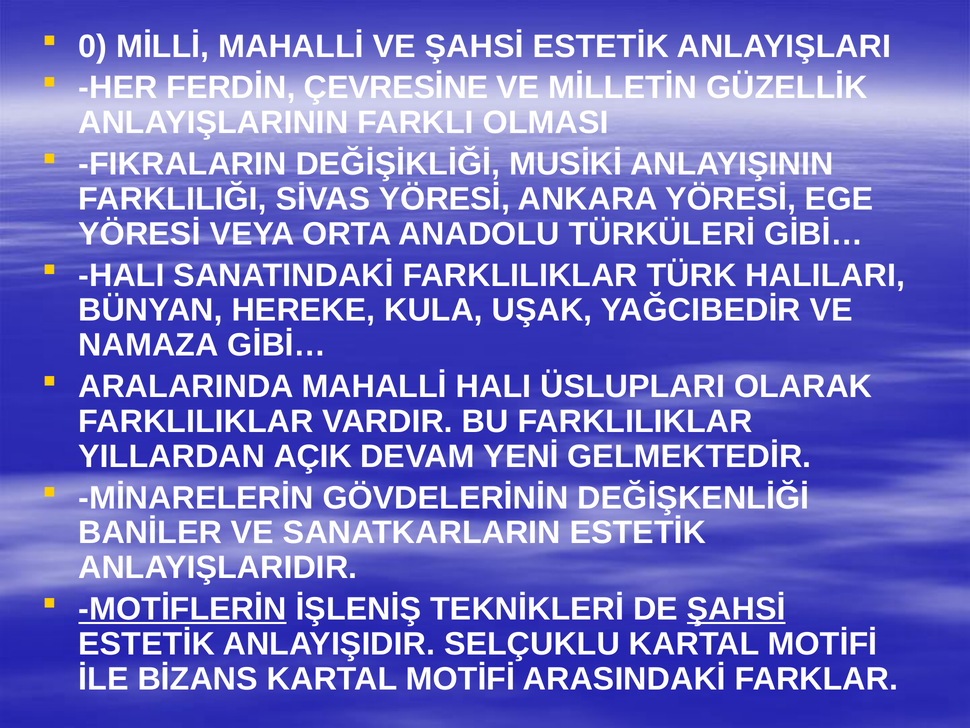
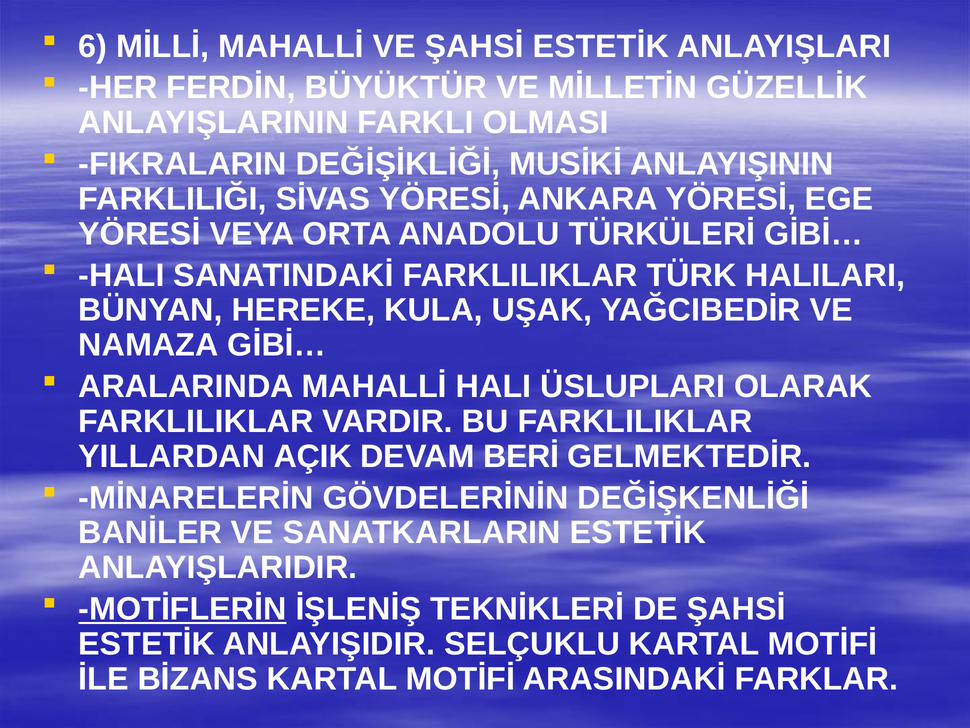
0: 0 -> 6
ÇEVRESİNE: ÇEVRESİNE -> BÜYÜKTÜR
YENİ: YENİ -> BERİ
ŞAHSİ at (736, 609) underline: present -> none
